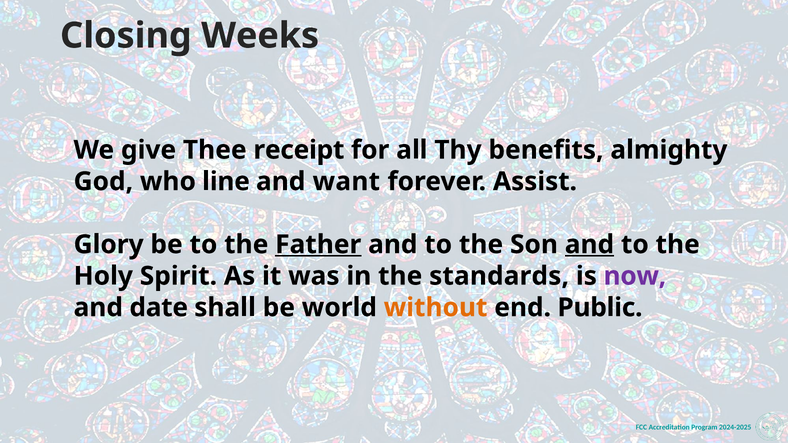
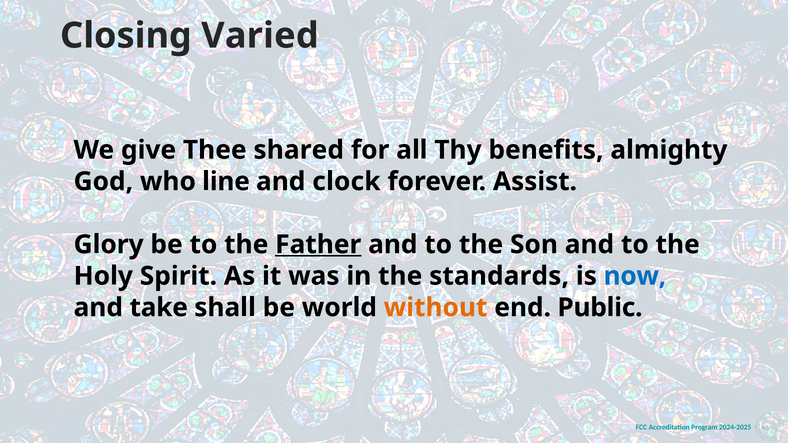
Weeks: Weeks -> Varied
receipt: receipt -> shared
want: want -> clock
and at (589, 245) underline: present -> none
now colour: purple -> blue
date: date -> take
